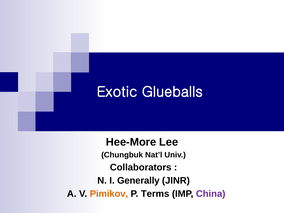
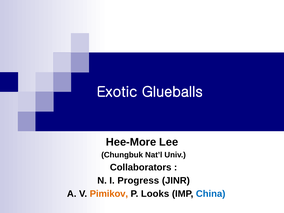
Generally: Generally -> Progress
Terms: Terms -> Looks
China colour: purple -> blue
